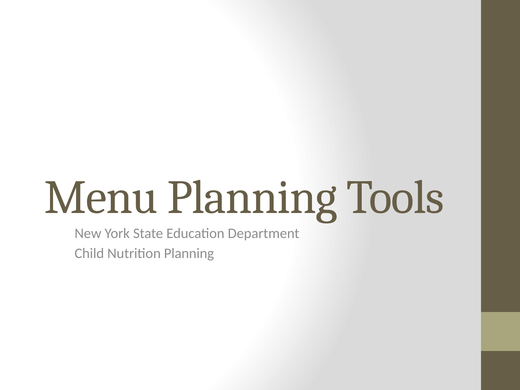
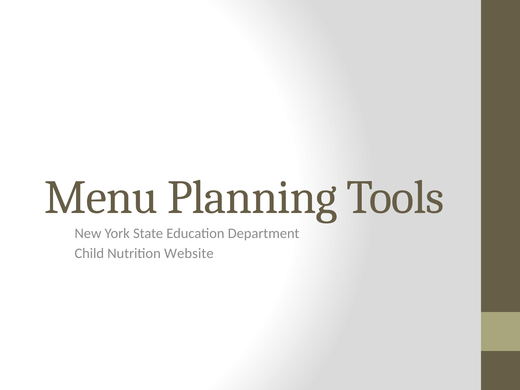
Nutrition Planning: Planning -> Website
